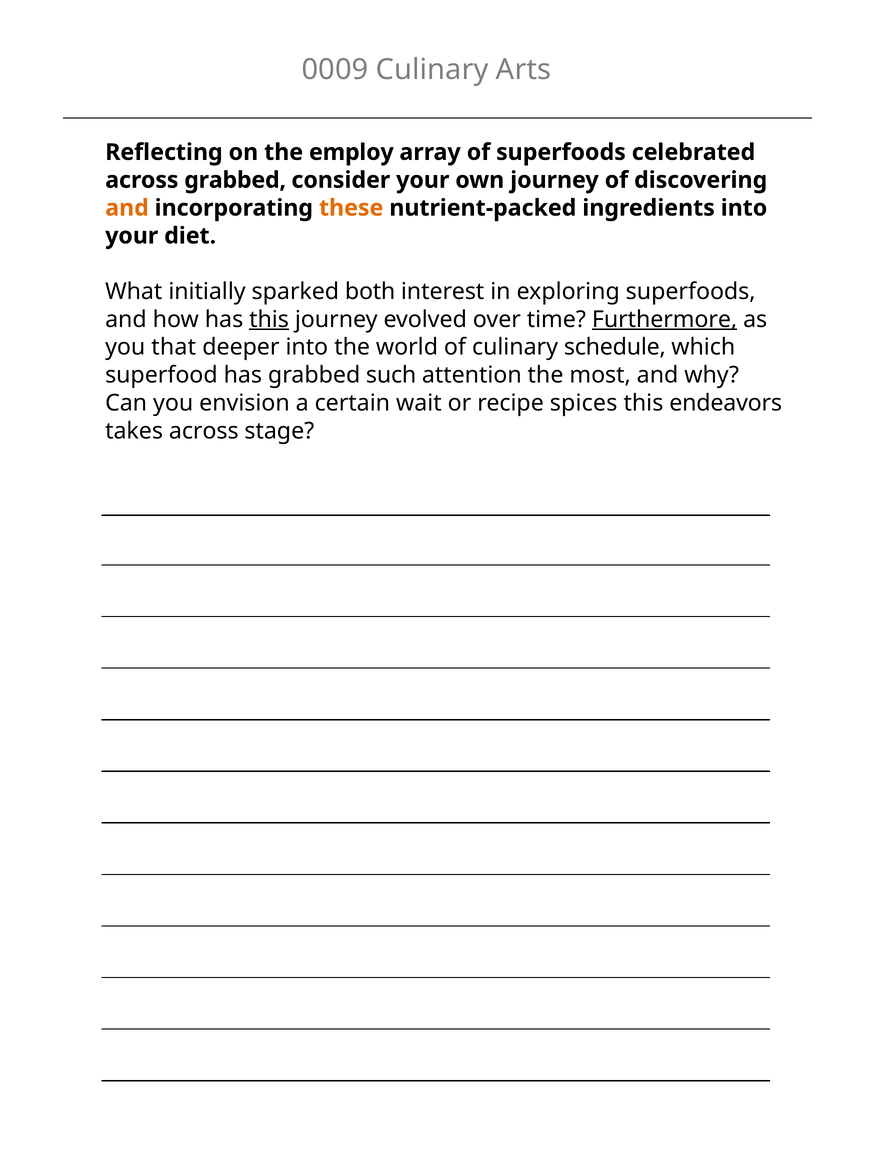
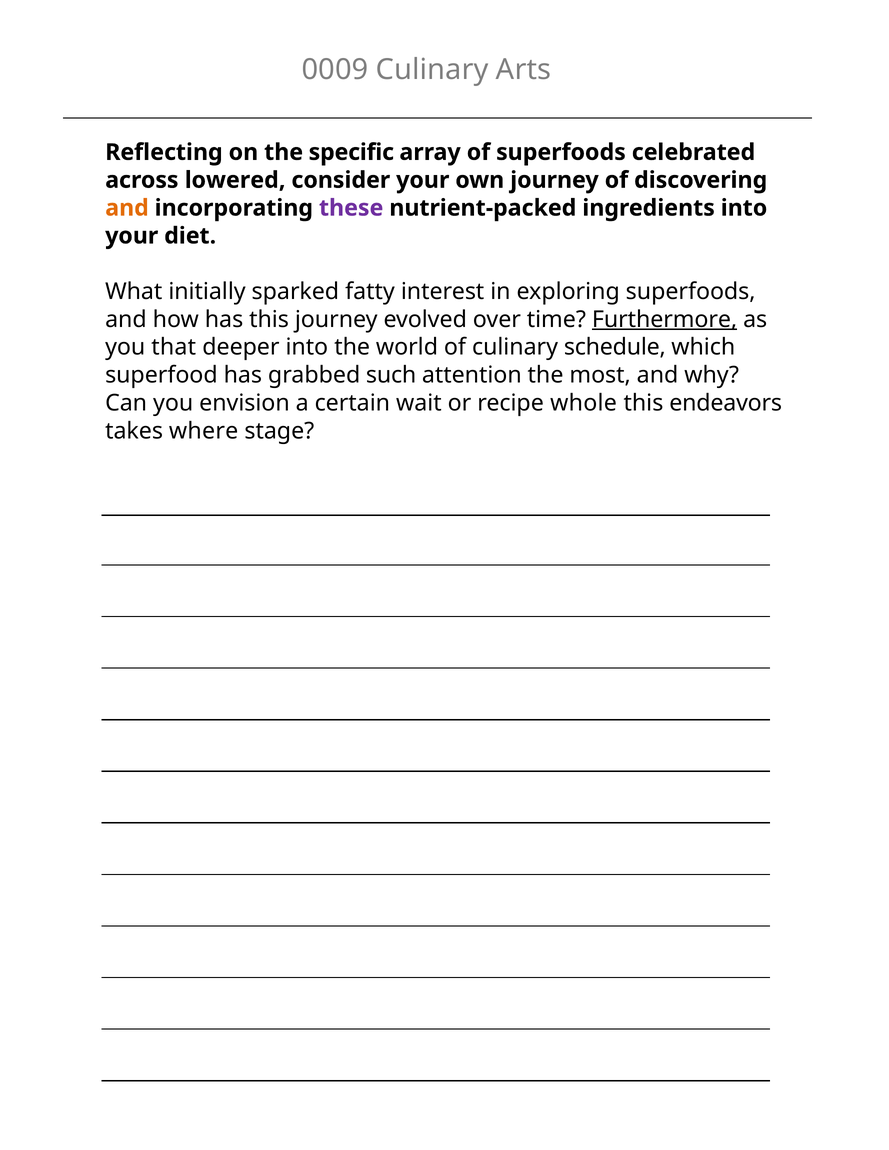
employ: employ -> specific
across grabbed: grabbed -> lowered
these colour: orange -> purple
both: both -> fatty
this at (269, 320) underline: present -> none
spices: spices -> whole
takes across: across -> where
